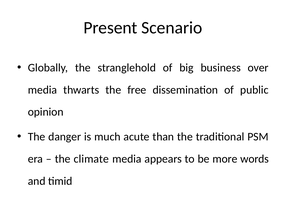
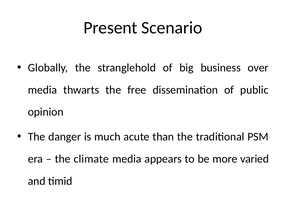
words: words -> varied
